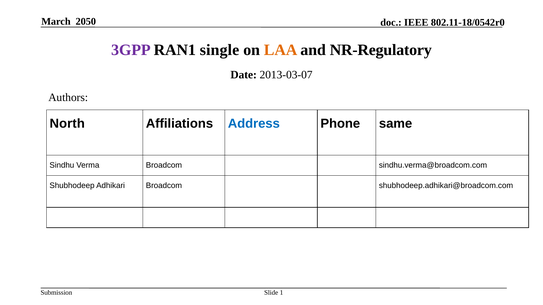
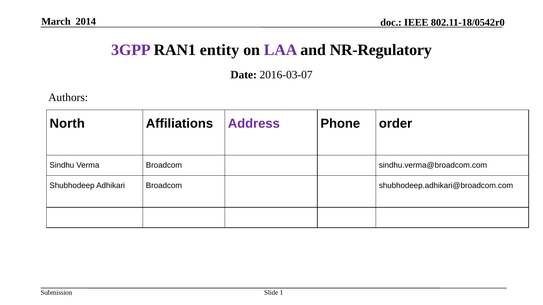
2050: 2050 -> 2014
single: single -> entity
LAA colour: orange -> purple
2013-03-07: 2013-03-07 -> 2016-03-07
Address colour: blue -> purple
same: same -> order
